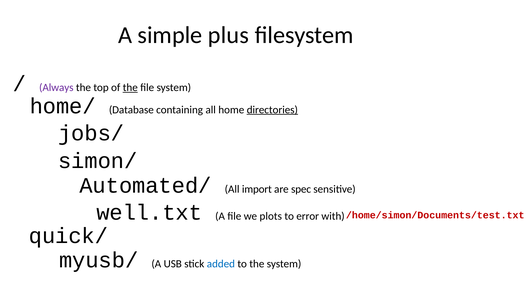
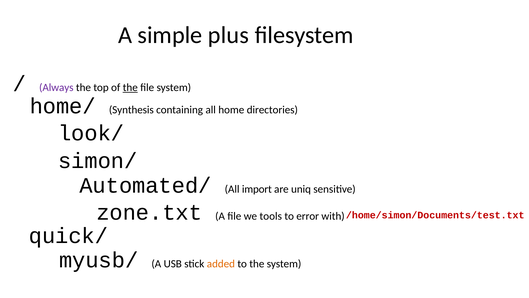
Database: Database -> Synthesis
directories underline: present -> none
jobs/: jobs/ -> look/
spec: spec -> uniq
well.txt: well.txt -> zone.txt
plots: plots -> tools
added colour: blue -> orange
